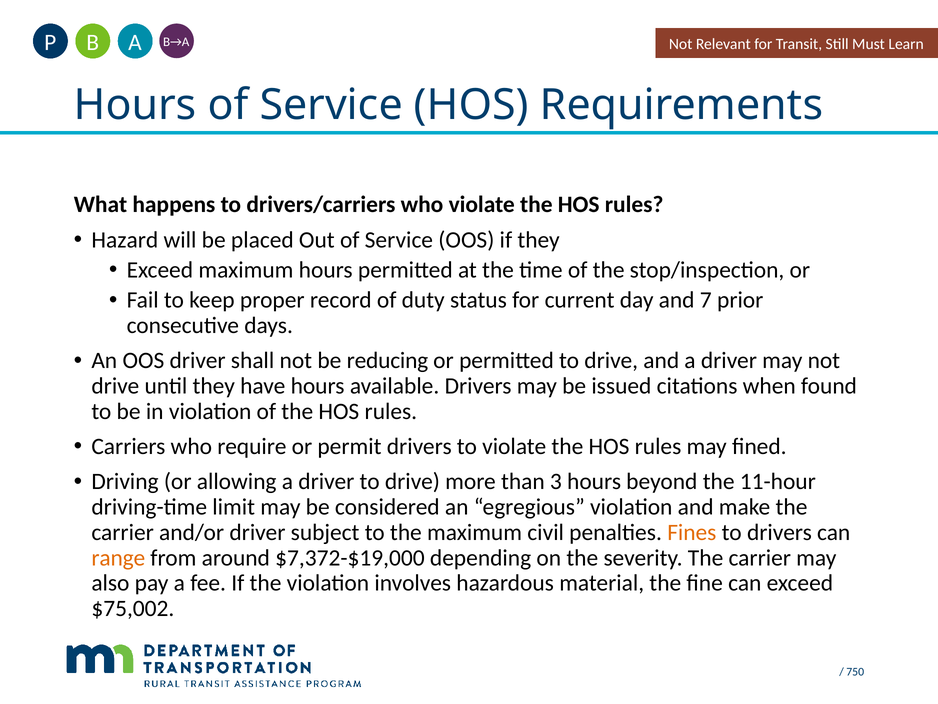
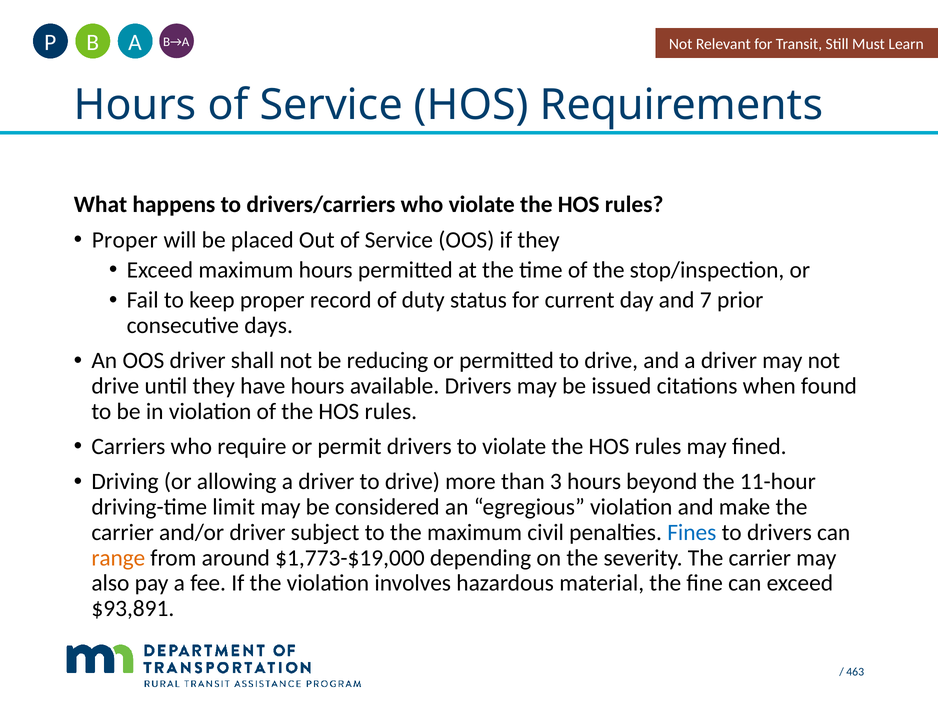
Hazard at (125, 240): Hazard -> Proper
Fines colour: orange -> blue
$7,372-$19,000: $7,372-$19,000 -> $1,773-$19,000
$75,002: $75,002 -> $93,891
750: 750 -> 463
